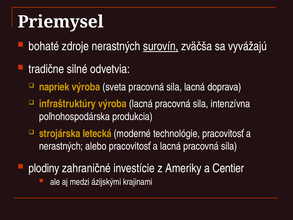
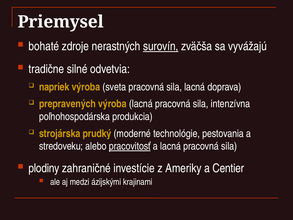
infraštruktúry: infraštruktúry -> prepravených
letecká: letecká -> prudký
technológie pracovitosť: pracovitosť -> pestovania
nerastných at (61, 146): nerastných -> stredoveku
pracovitosť at (130, 146) underline: none -> present
